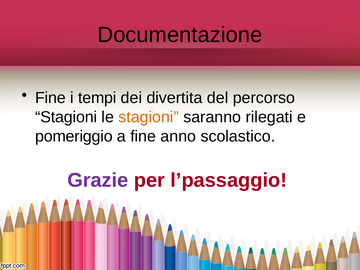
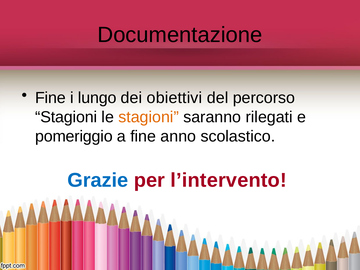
tempi: tempi -> lungo
divertita: divertita -> obiettivi
Grazie colour: purple -> blue
l’passaggio: l’passaggio -> l’intervento
